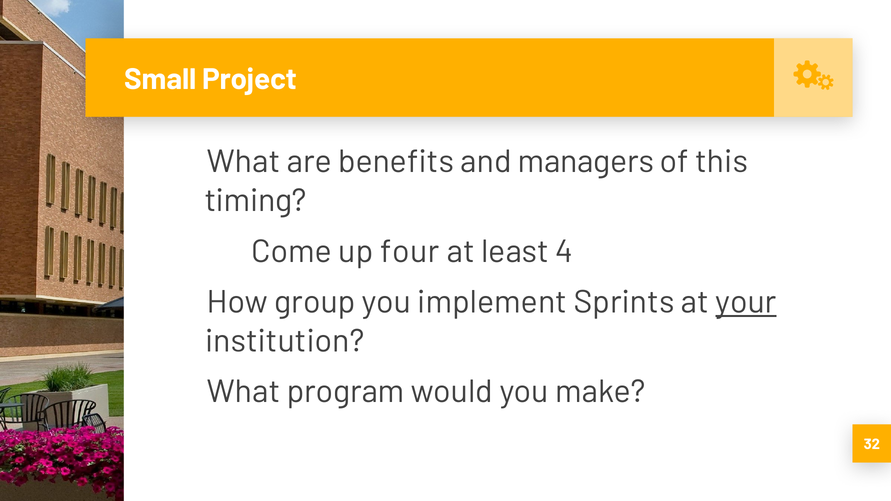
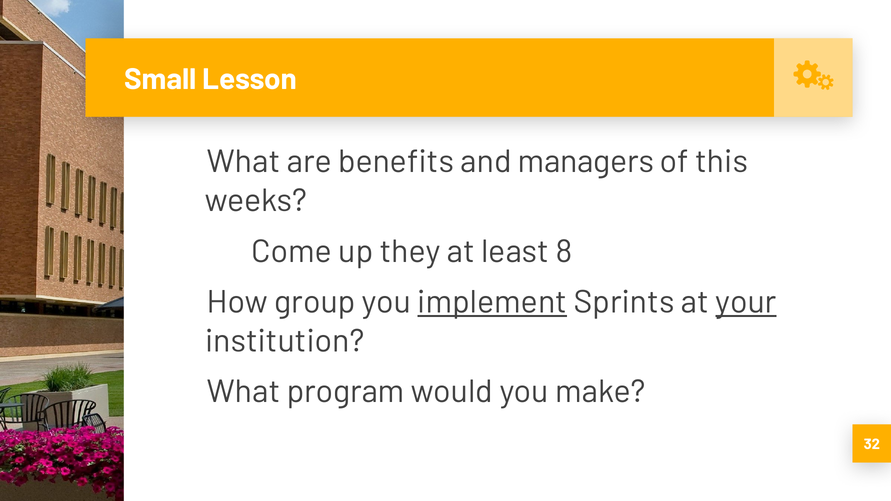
Project: Project -> Lesson
timing: timing -> weeks
four: four -> they
4: 4 -> 8
implement underline: none -> present
